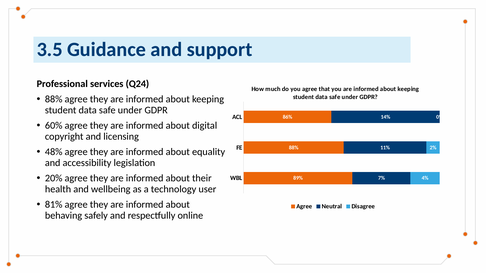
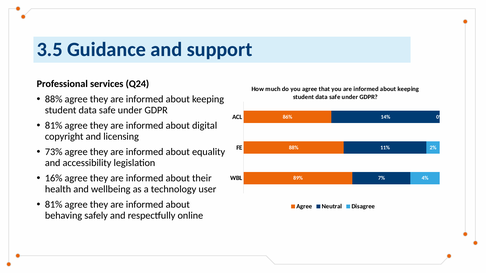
60% at (54, 126): 60% -> 81%
48%: 48% -> 73%
20%: 20% -> 16%
